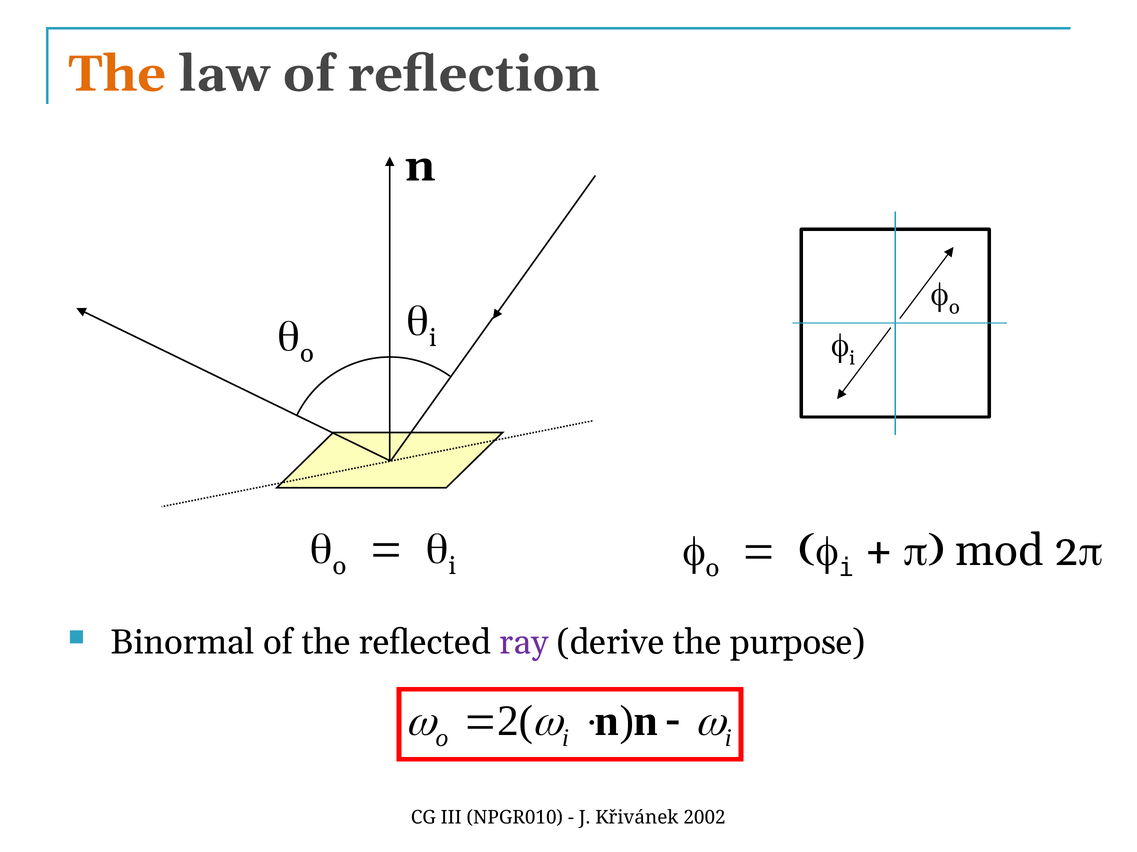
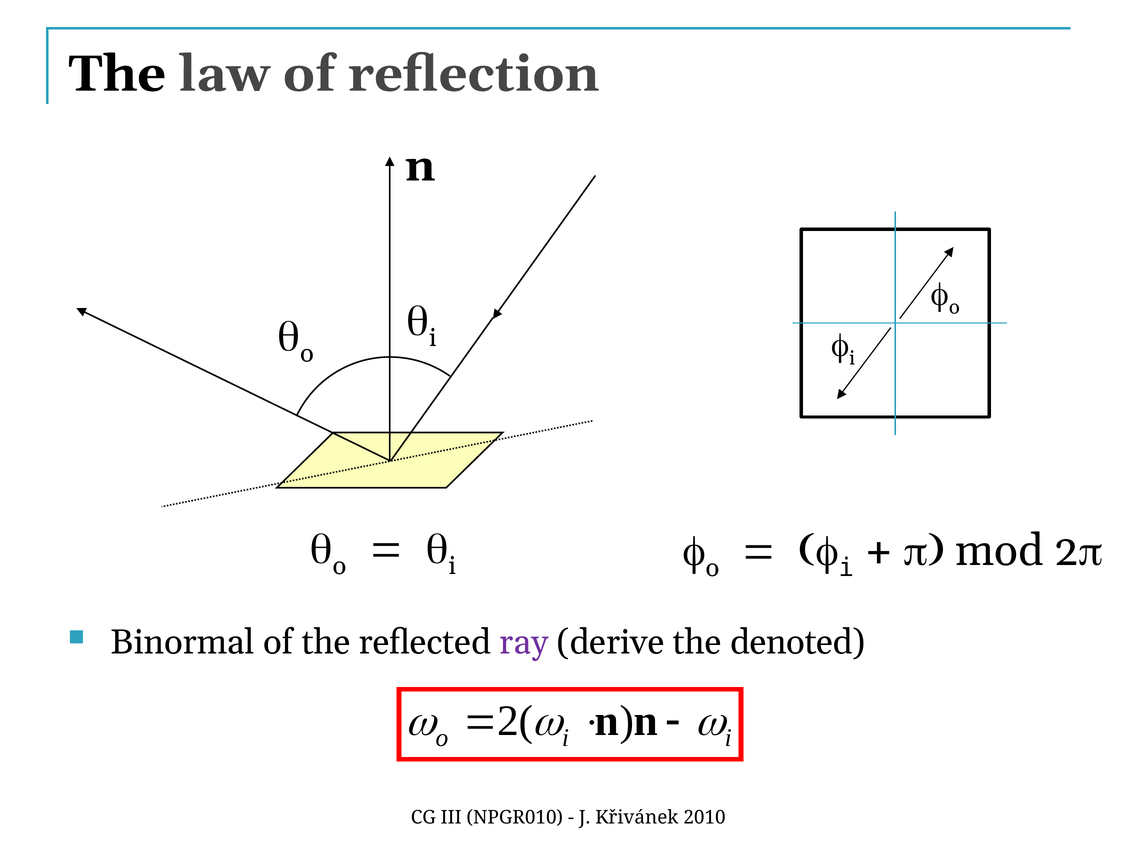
The at (117, 74) colour: orange -> black
purpose: purpose -> denoted
2002: 2002 -> 2010
